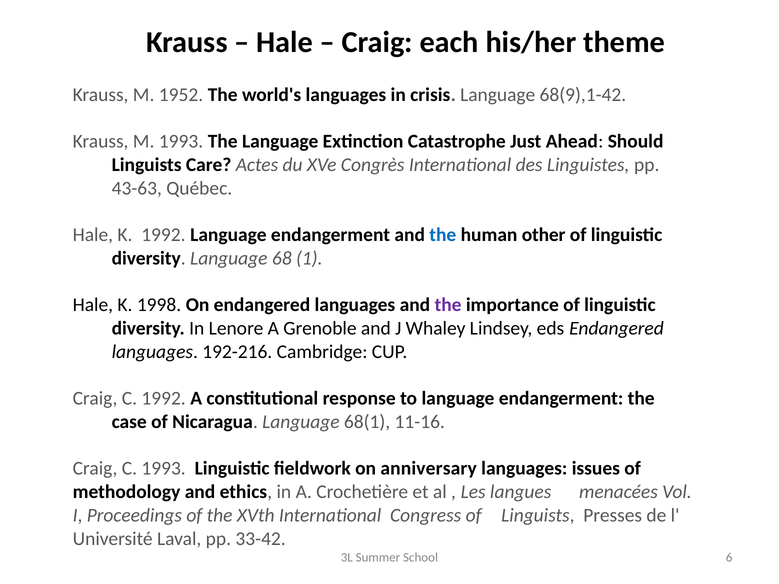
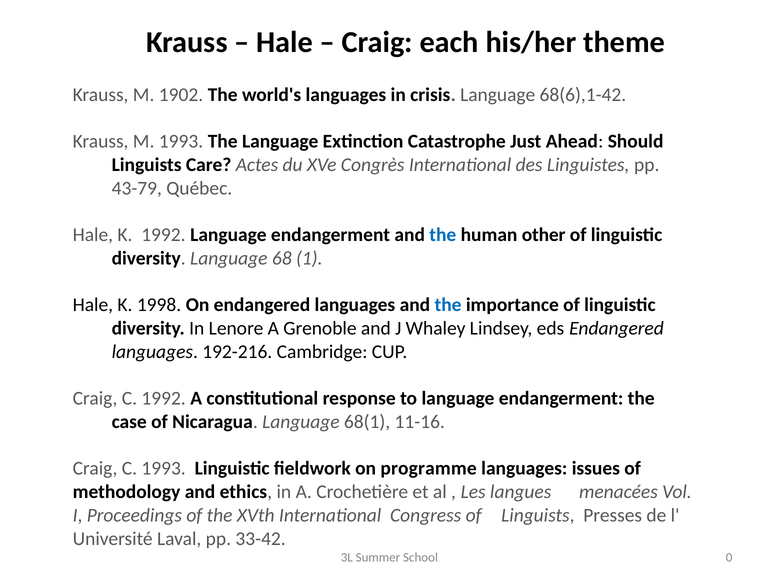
1952: 1952 -> 1902
68(9),1-42: 68(9),1-42 -> 68(6),1-42
43-63: 43-63 -> 43-79
the at (448, 305) colour: purple -> blue
anniversary: anniversary -> programme
6: 6 -> 0
